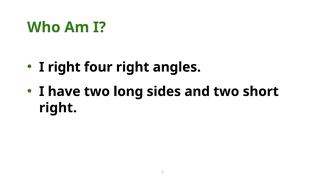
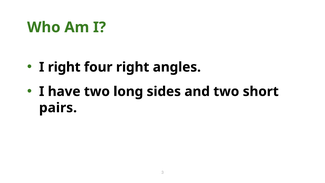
right at (58, 108): right -> pairs
